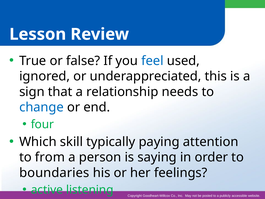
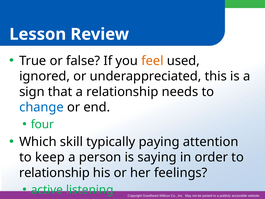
feel colour: blue -> orange
from: from -> keep
boundaries at (54, 173): boundaries -> relationship
